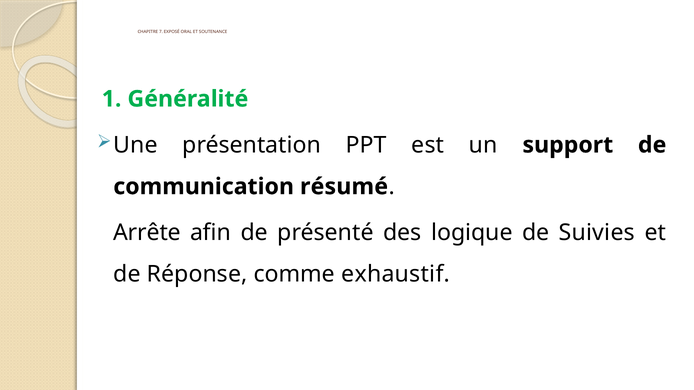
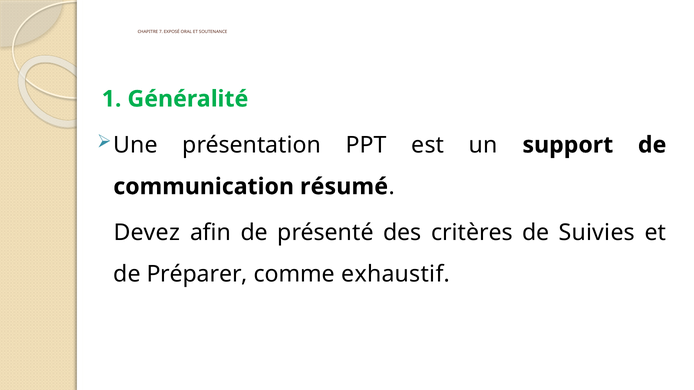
Arrête: Arrête -> Devez
logique: logique -> critères
Réponse: Réponse -> Préparer
